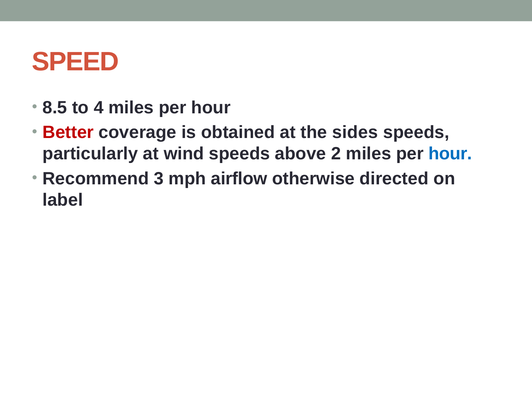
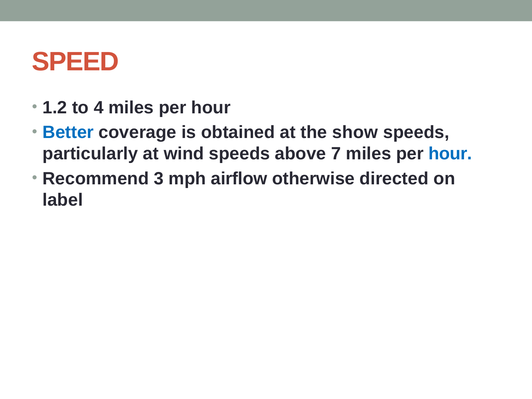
8.5: 8.5 -> 1.2
Better colour: red -> blue
sides: sides -> show
2: 2 -> 7
